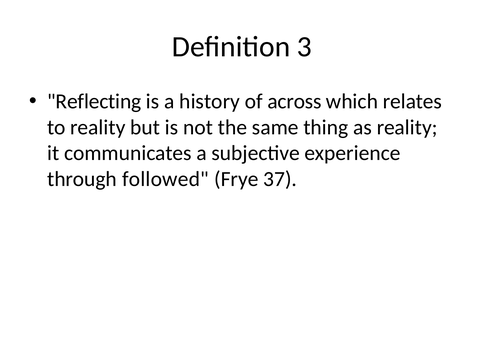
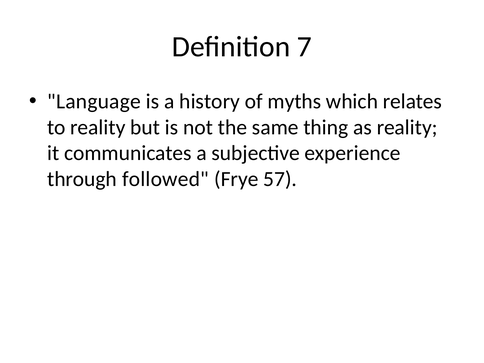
3: 3 -> 7
Reflecting: Reflecting -> Language
across: across -> myths
37: 37 -> 57
